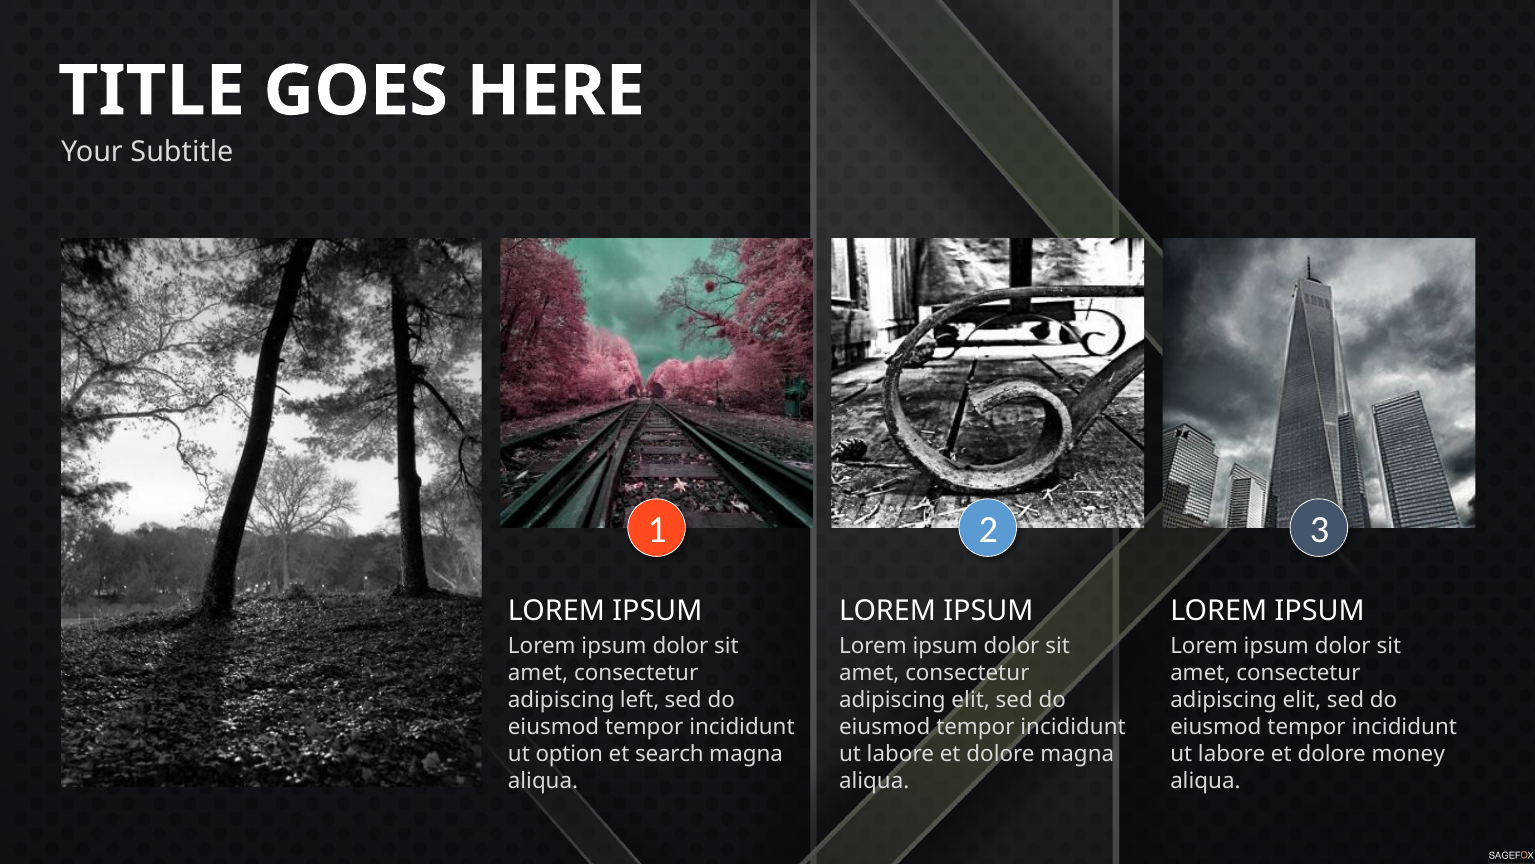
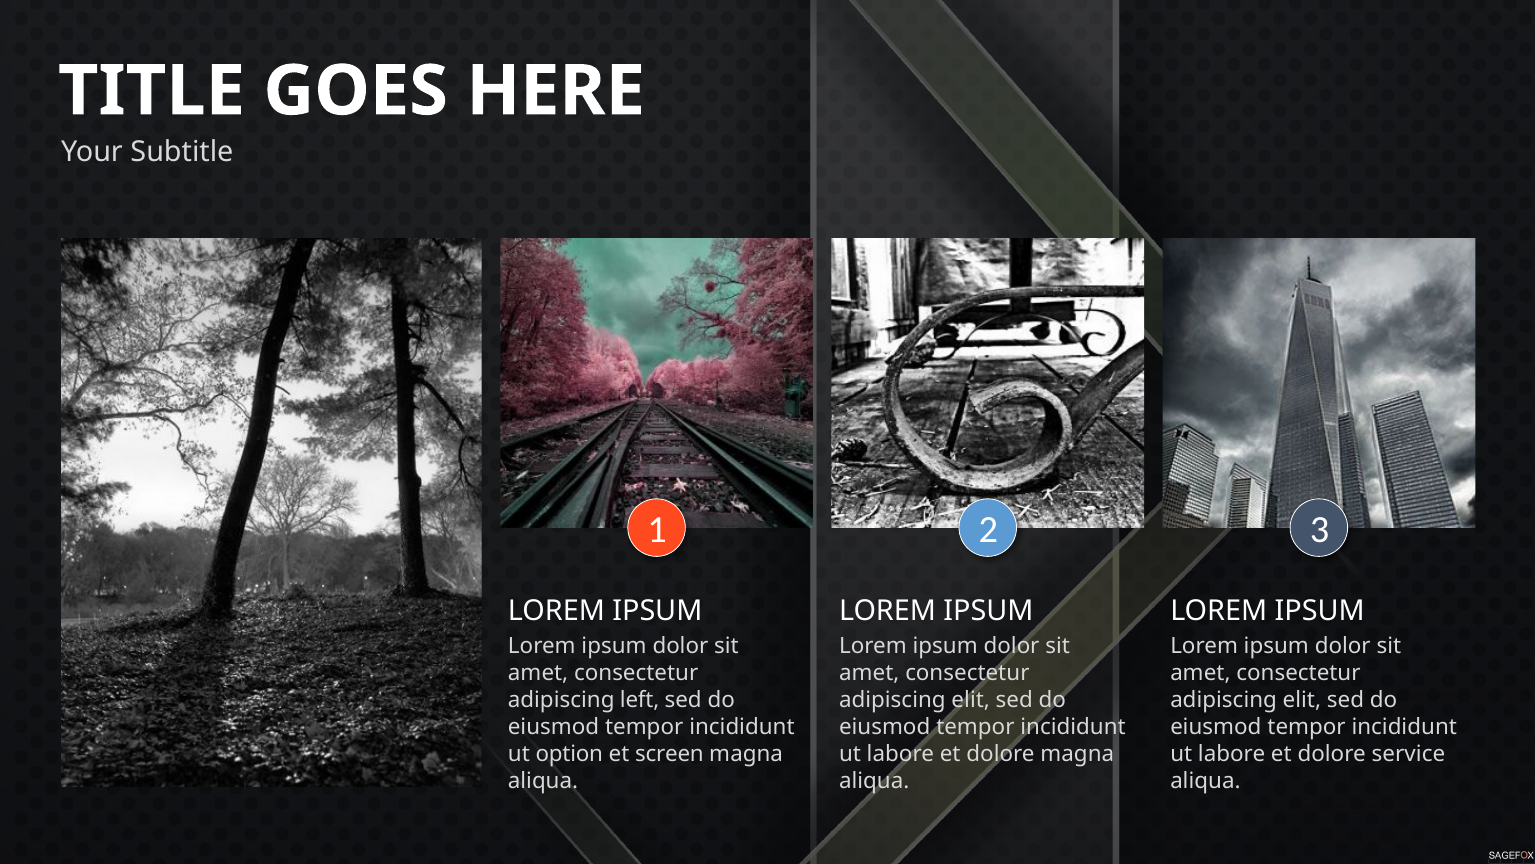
search: search -> screen
money: money -> service
